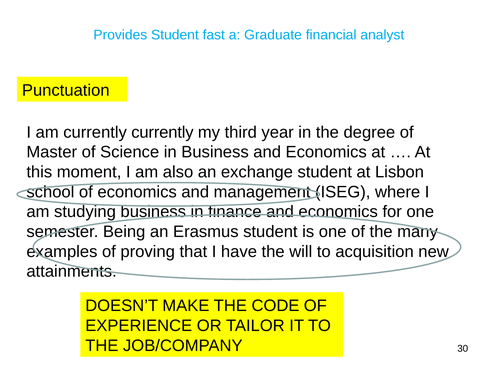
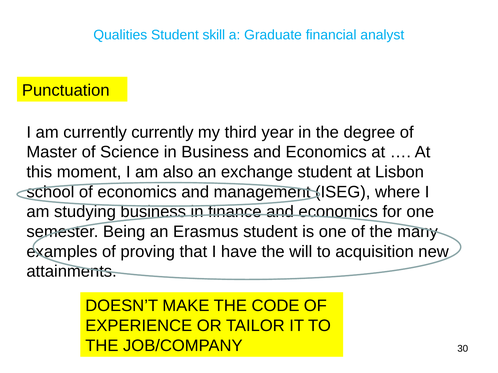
Provides: Provides -> Qualities
fast: fast -> skill
